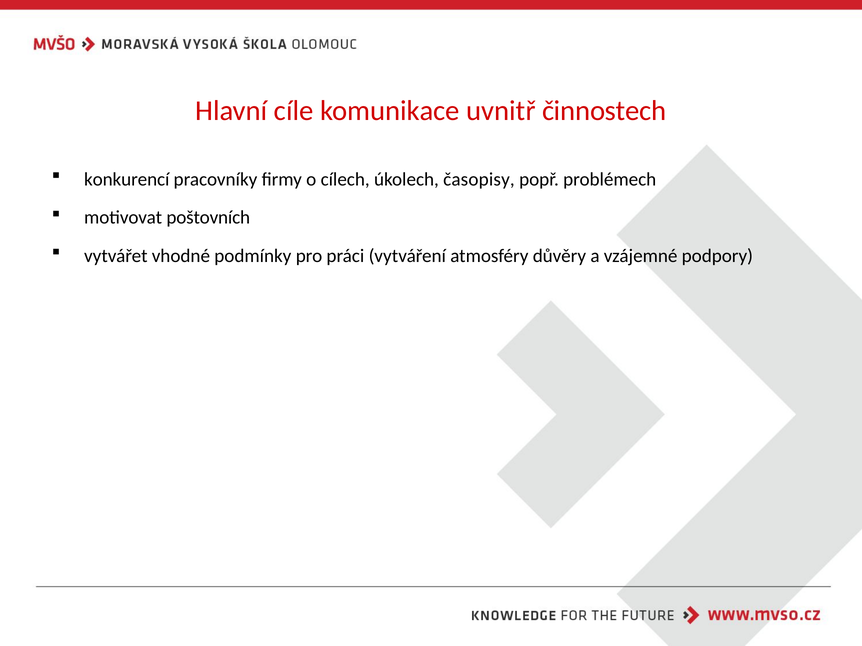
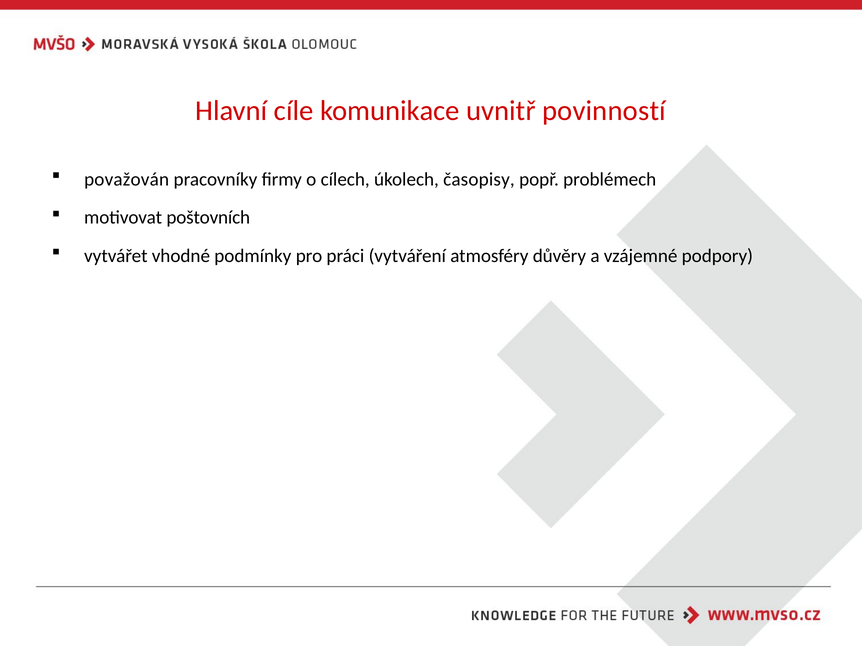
činnostech: činnostech -> povinností
konkurencí: konkurencí -> považován
